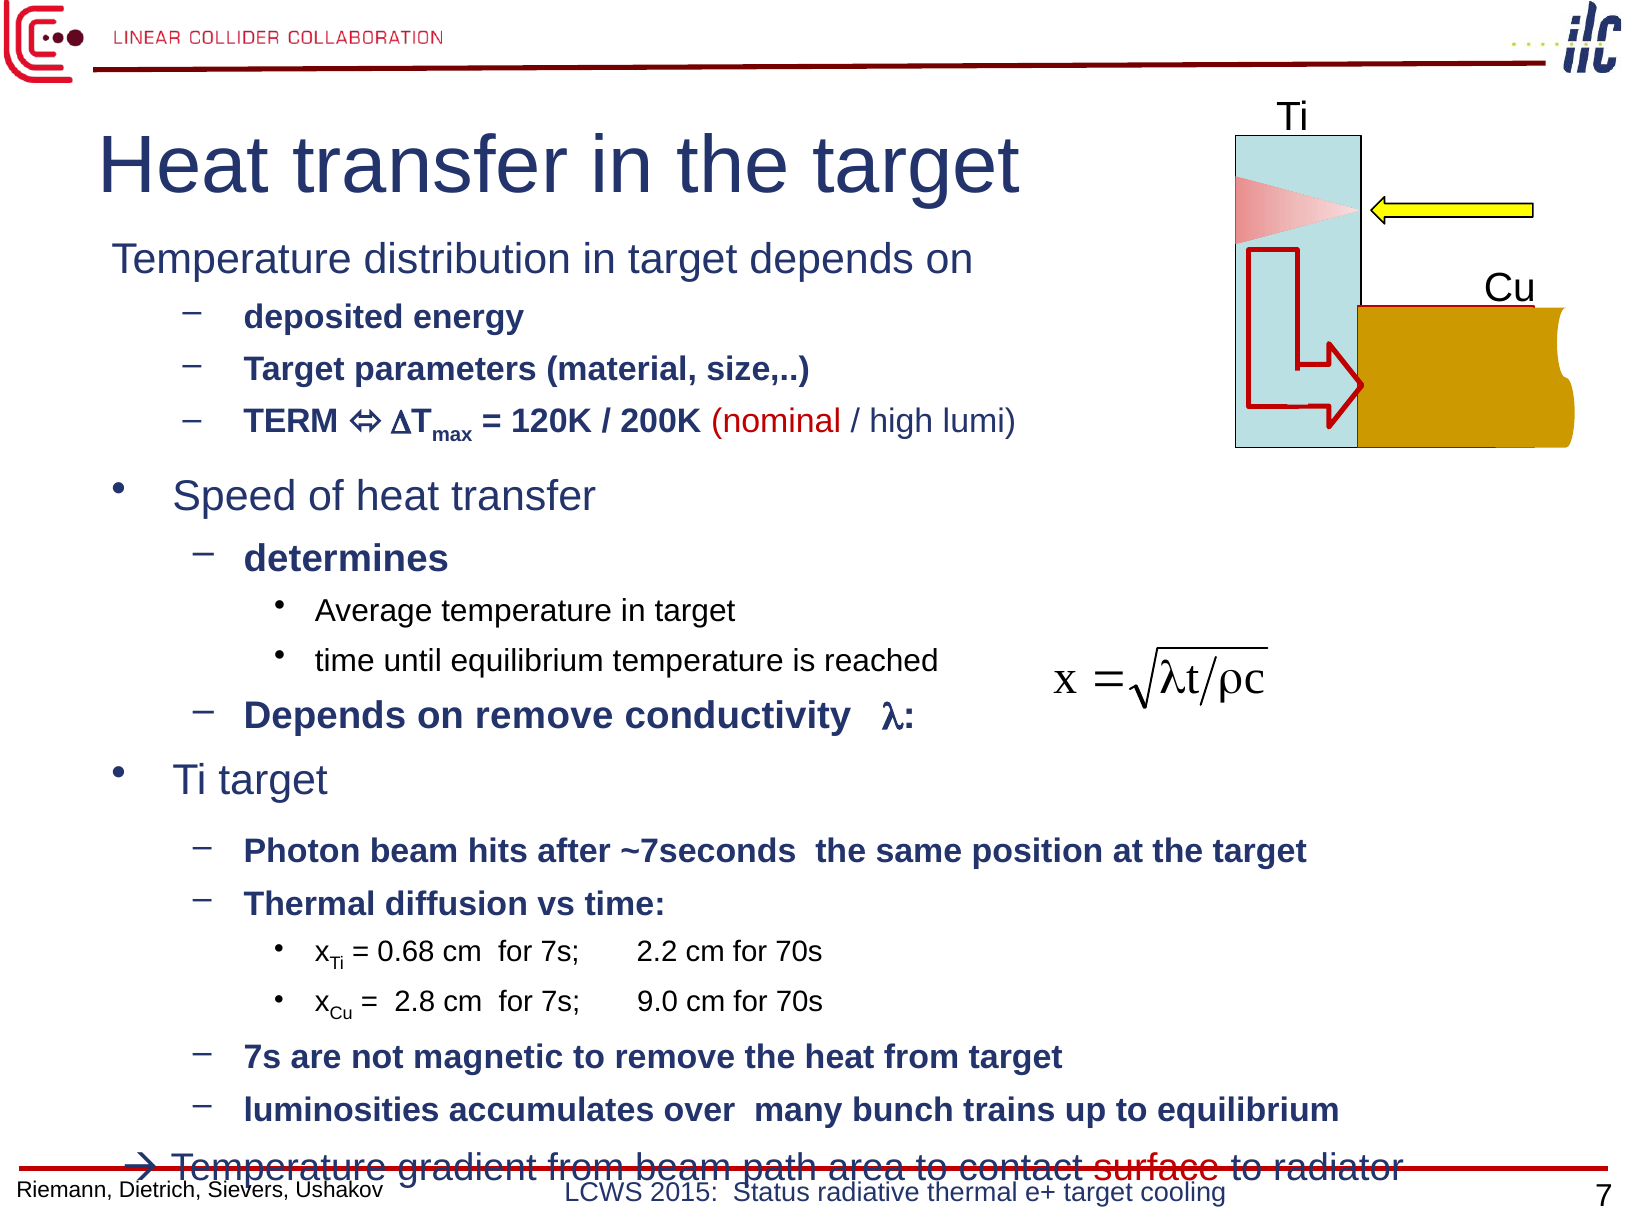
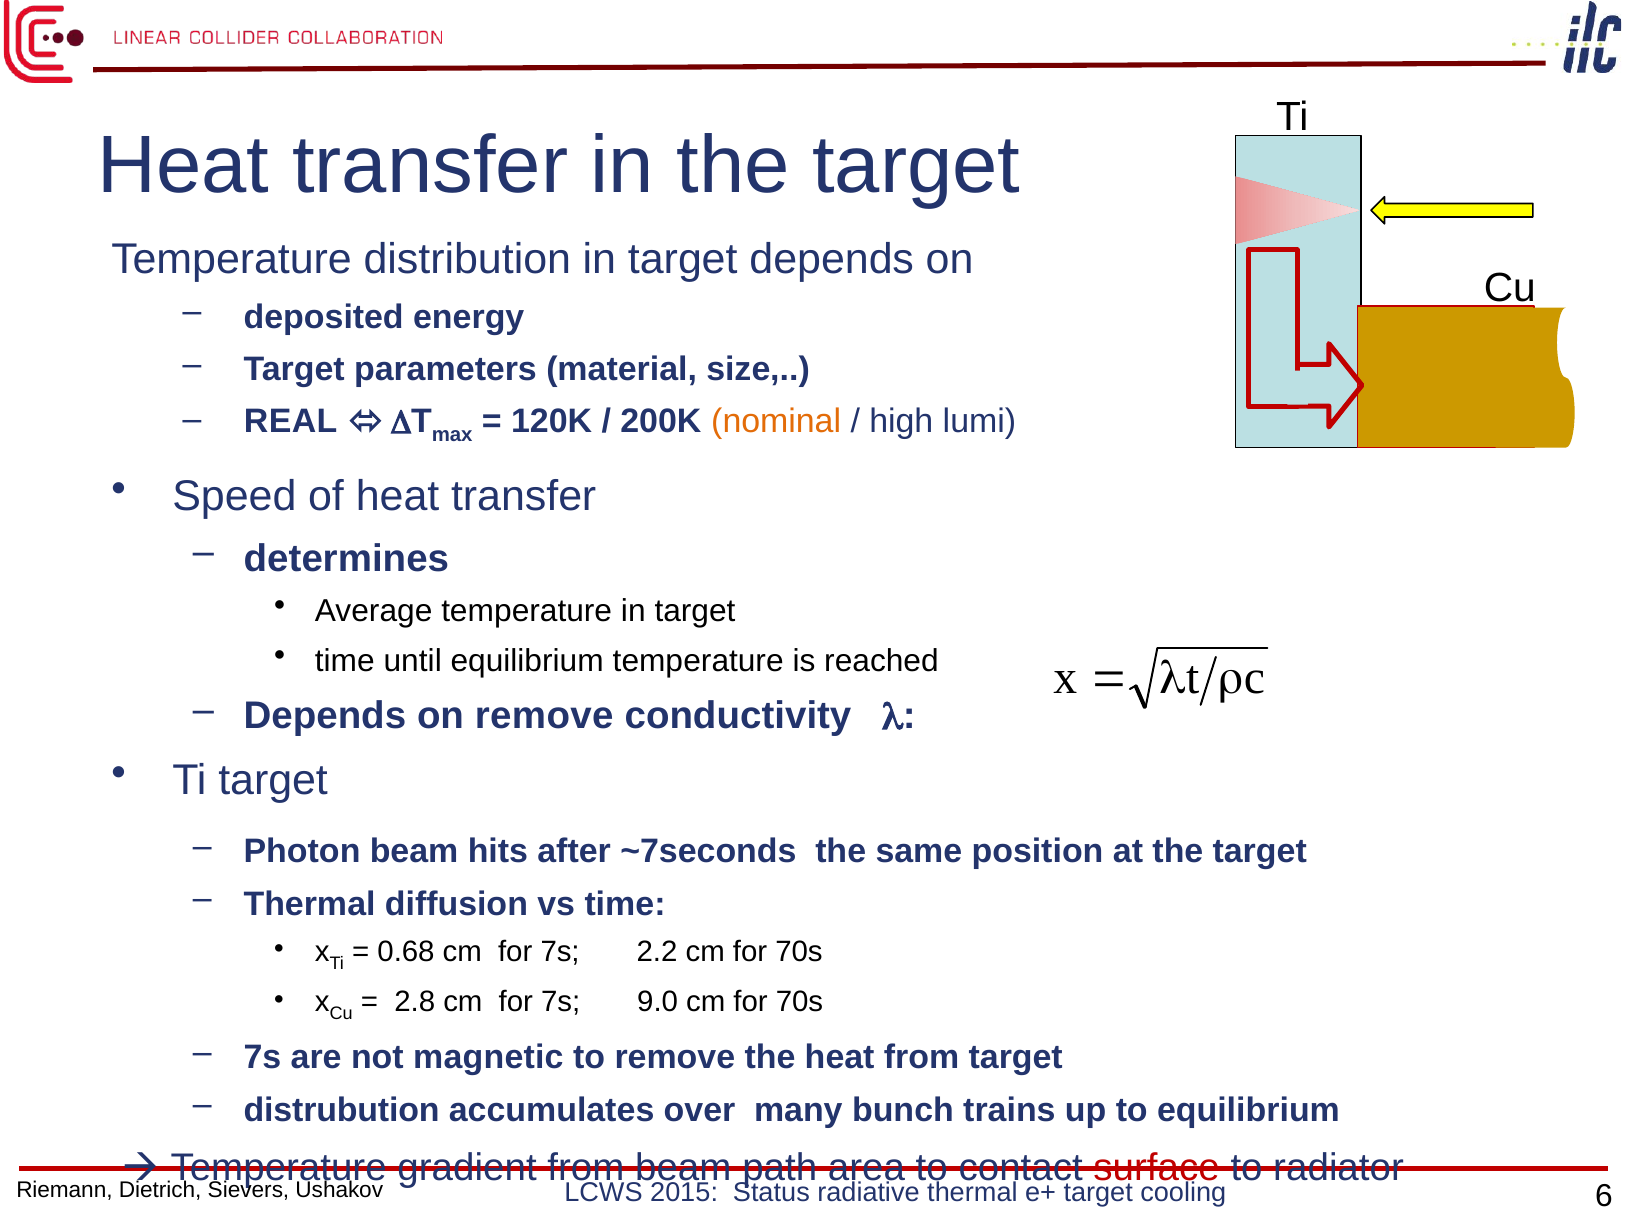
TERM: TERM -> REAL
nominal colour: red -> orange
luminosities: luminosities -> distrubution
7: 7 -> 6
